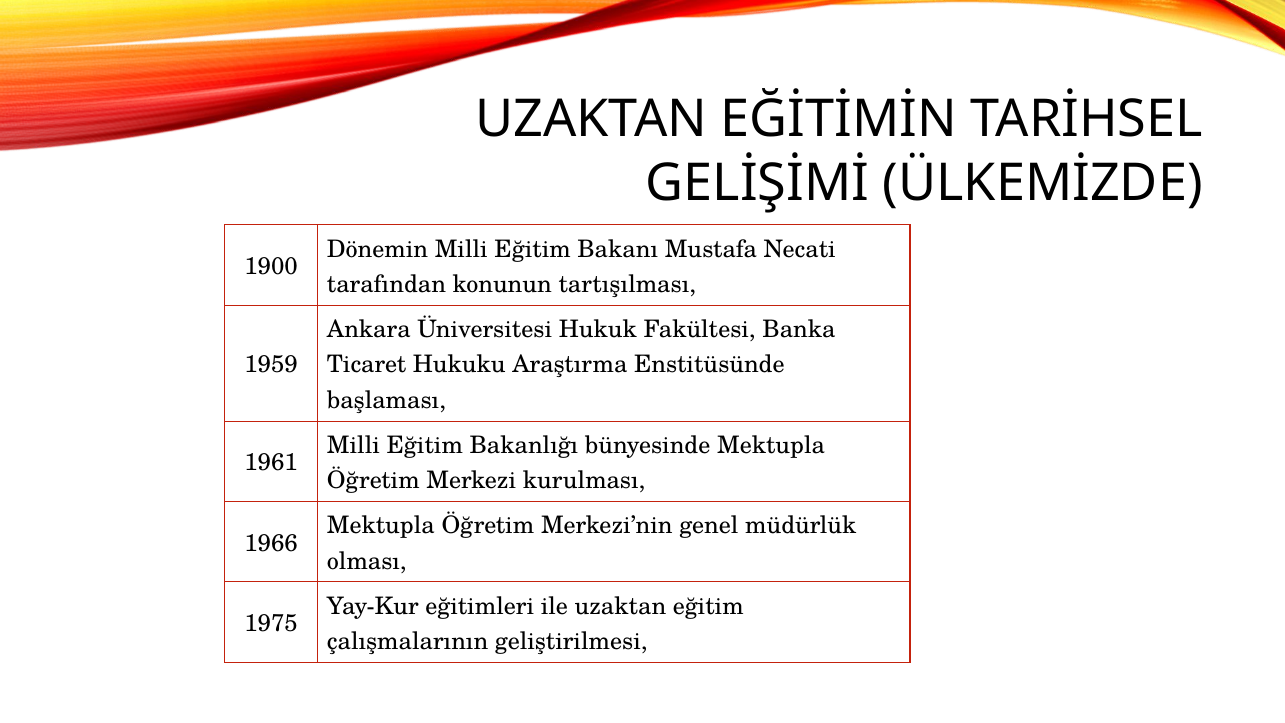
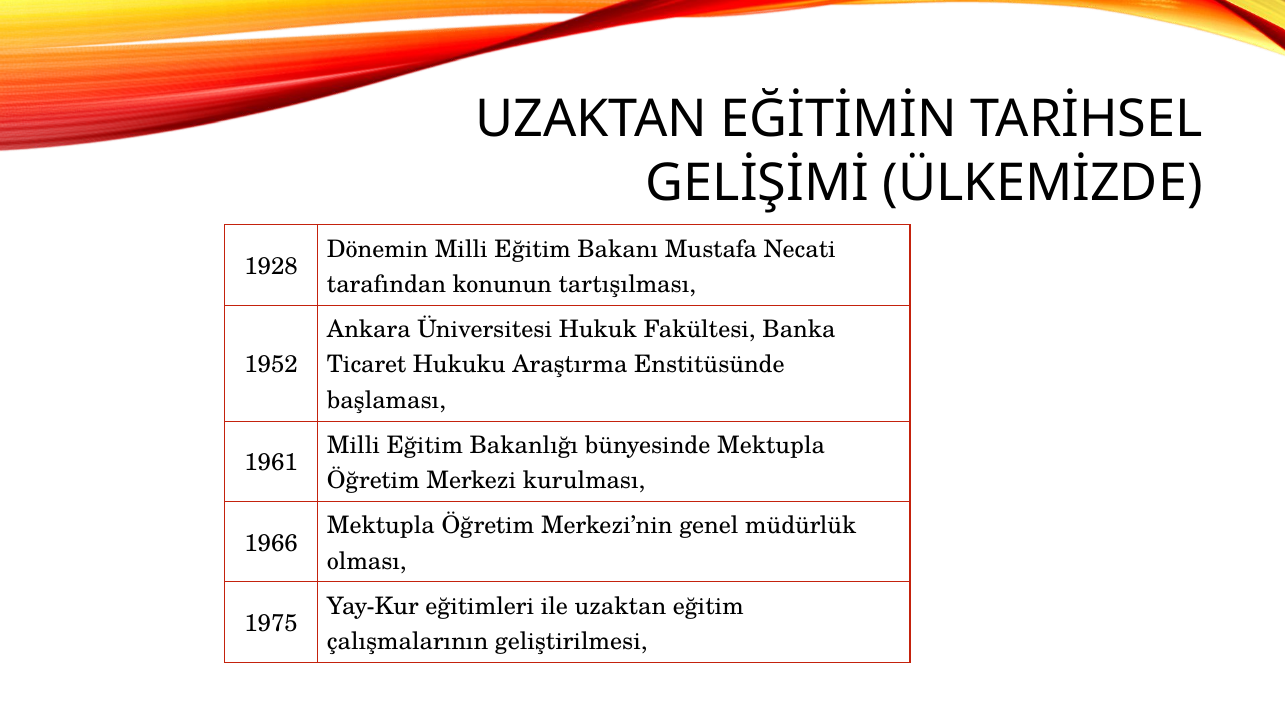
1900: 1900 -> 1928
1959: 1959 -> 1952
